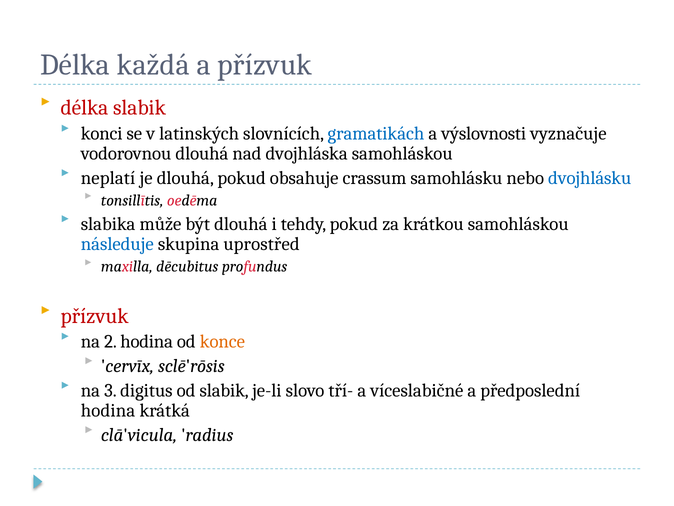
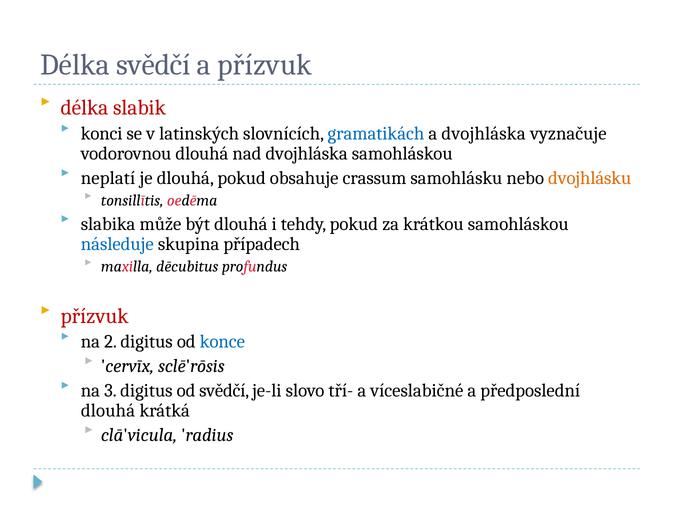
Délka každá: každá -> svědčí
a výslovnosti: výslovnosti -> dvojhláska
dvojhlásku colour: blue -> orange
uprostřed: uprostřed -> případech
2 hodina: hodina -> digitus
konce colour: orange -> blue
od slabik: slabik -> svědčí
hodina at (108, 410): hodina -> dlouhá
